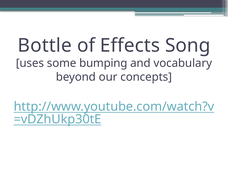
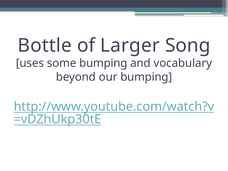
Effects: Effects -> Larger
our concepts: concepts -> bumping
